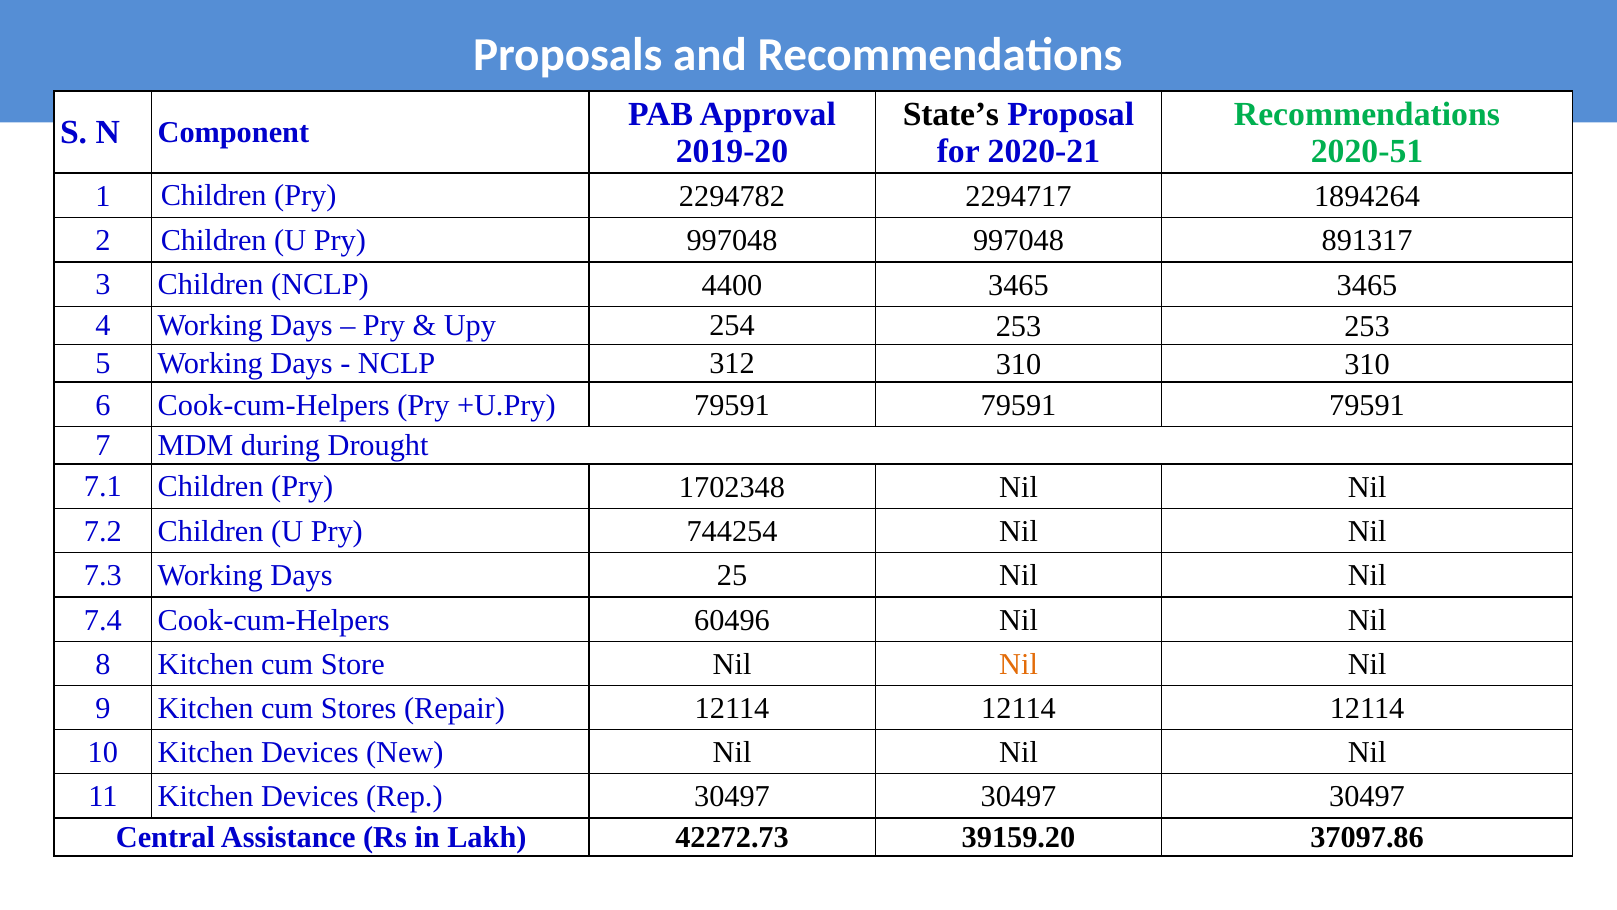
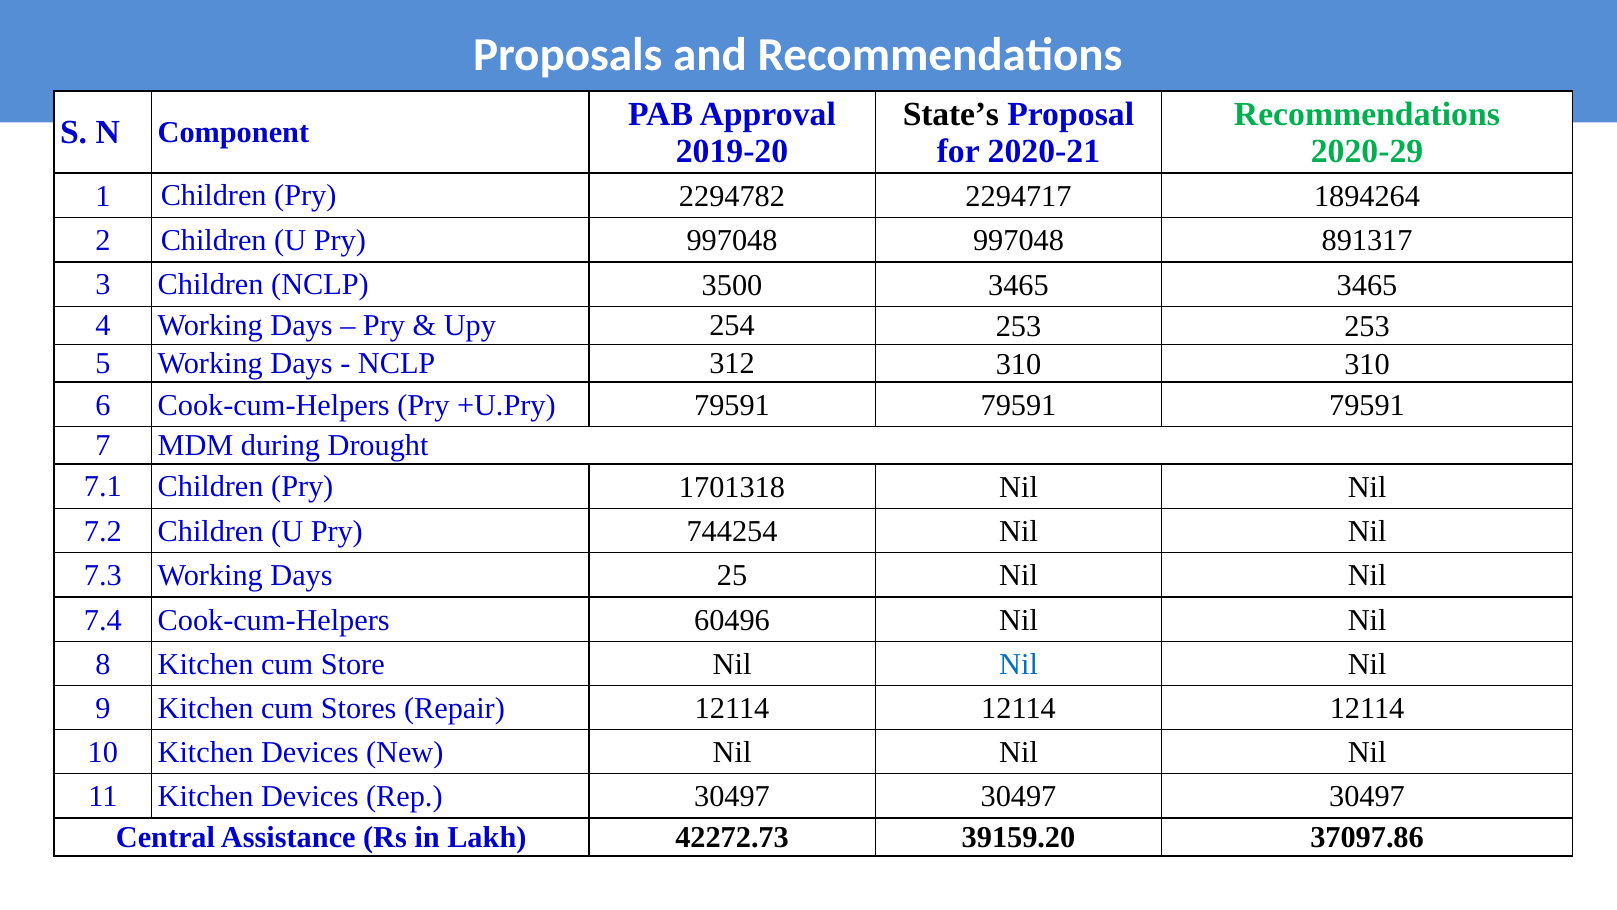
2020-51: 2020-51 -> 2020-29
4400: 4400 -> 3500
1702348: 1702348 -> 1701318
Nil at (1019, 664) colour: orange -> blue
